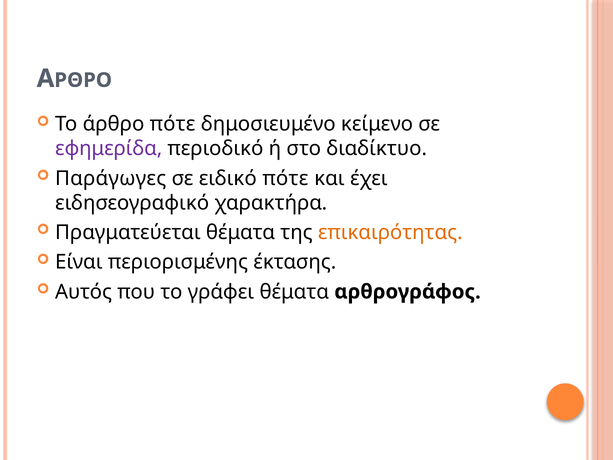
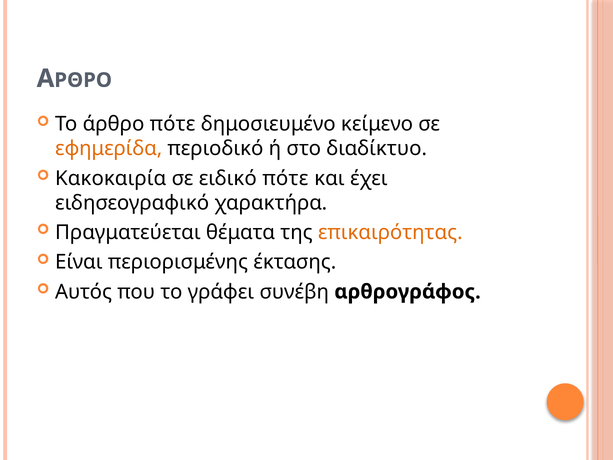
εφημερίδα colour: purple -> orange
Παράγωγες: Παράγωγες -> Κακοκαιρία
γράφει θέματα: θέματα -> συνέβη
